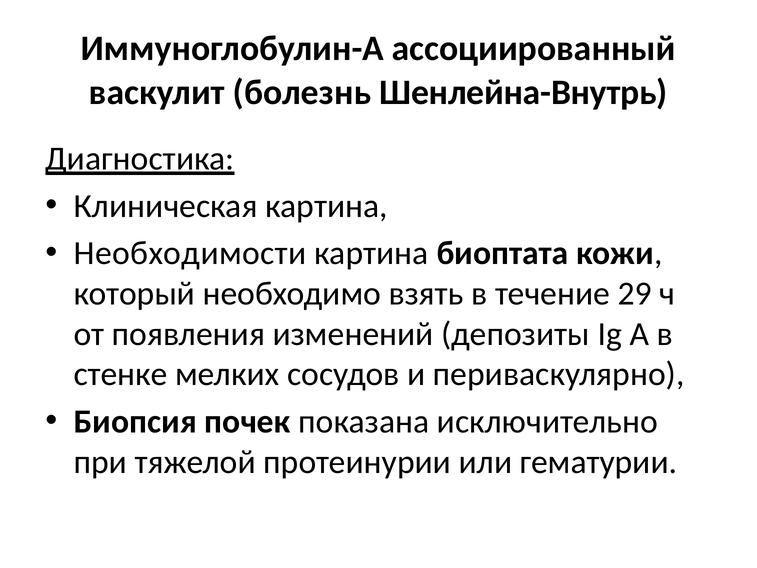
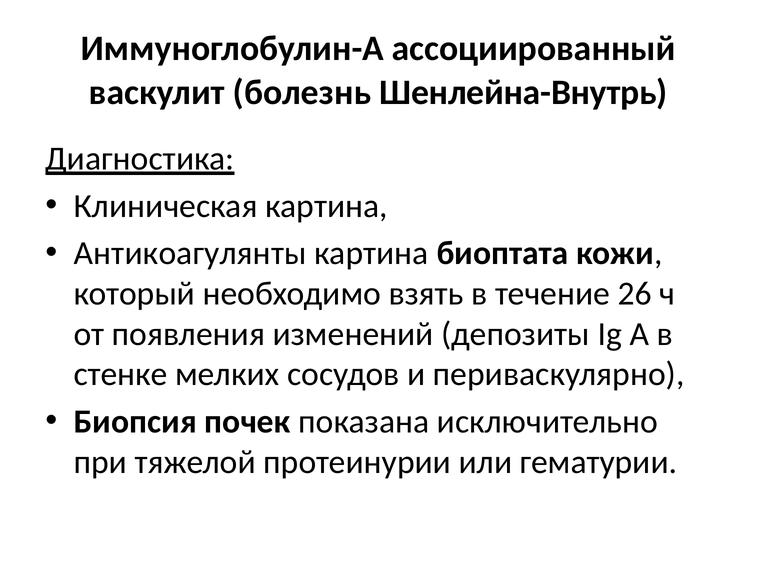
Необходимости: Необходимости -> Антикоагулянты
29: 29 -> 26
